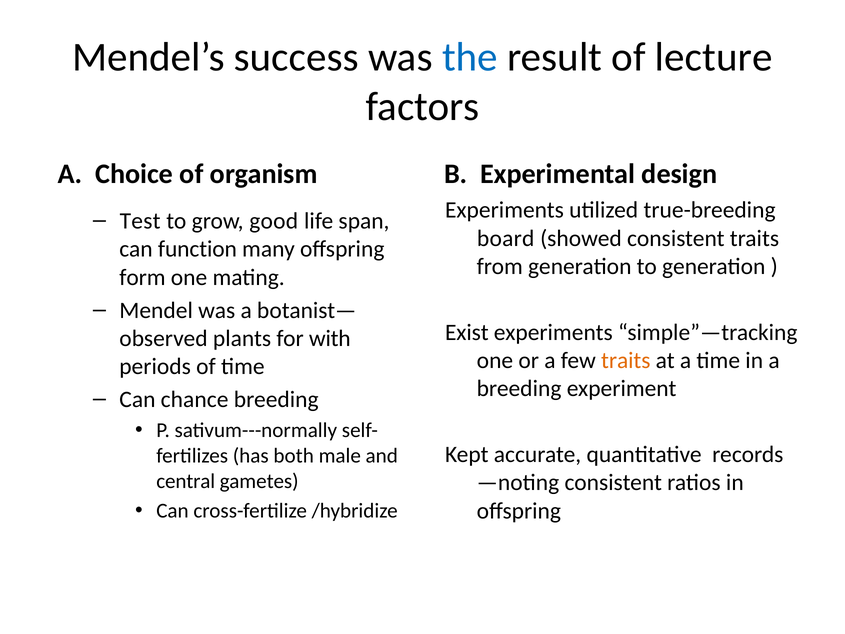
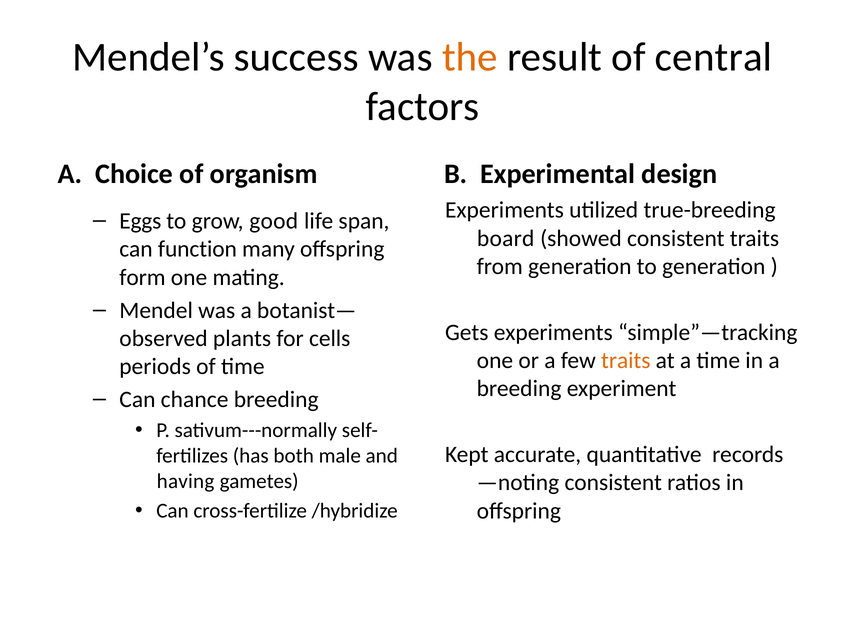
the colour: blue -> orange
lecture: lecture -> central
Test: Test -> Eggs
Exist: Exist -> Gets
with: with -> cells
central: central -> having
